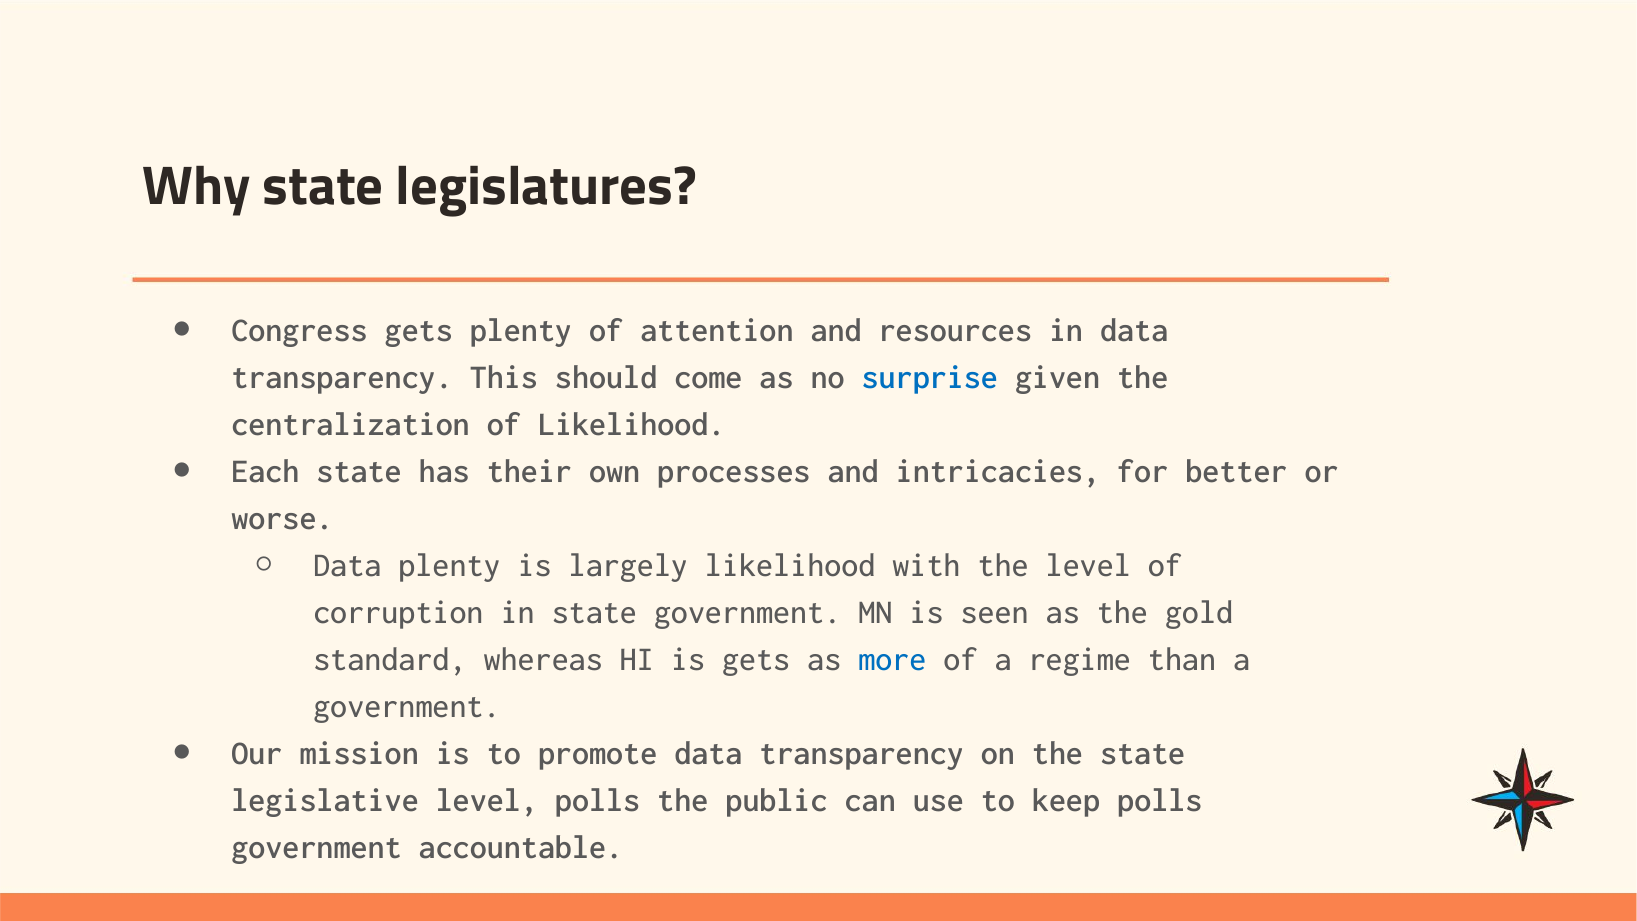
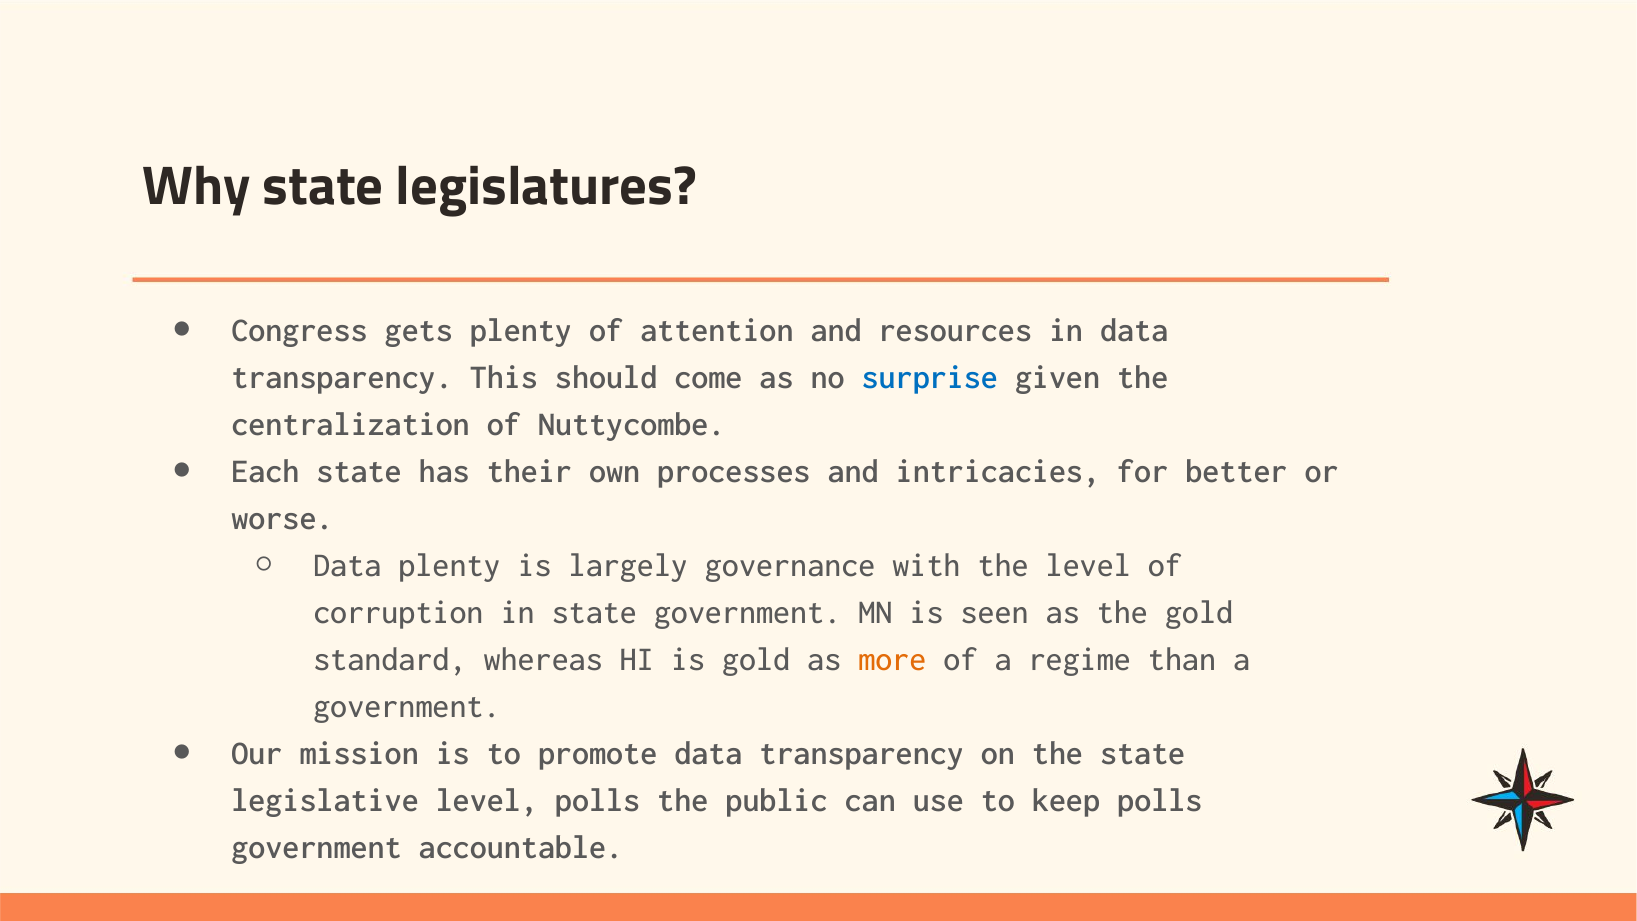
of Likelihood: Likelihood -> Nuttycombe
largely likelihood: likelihood -> governance
is gets: gets -> gold
more colour: blue -> orange
